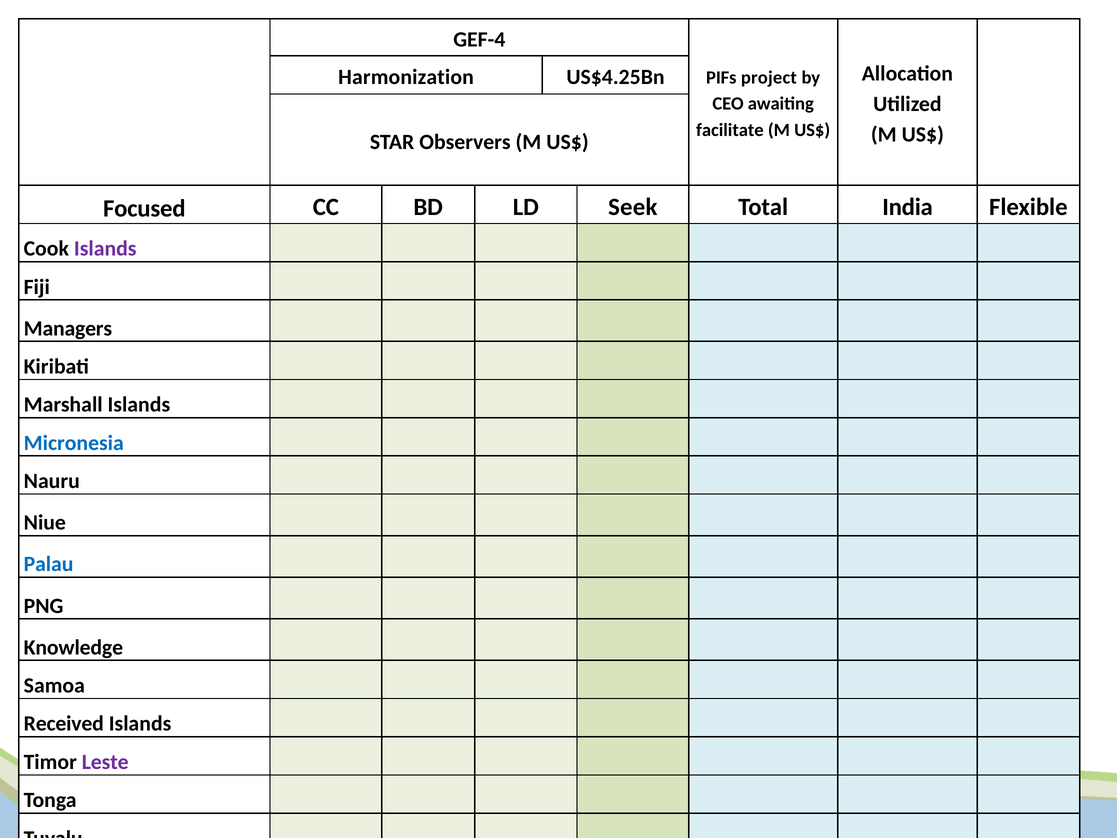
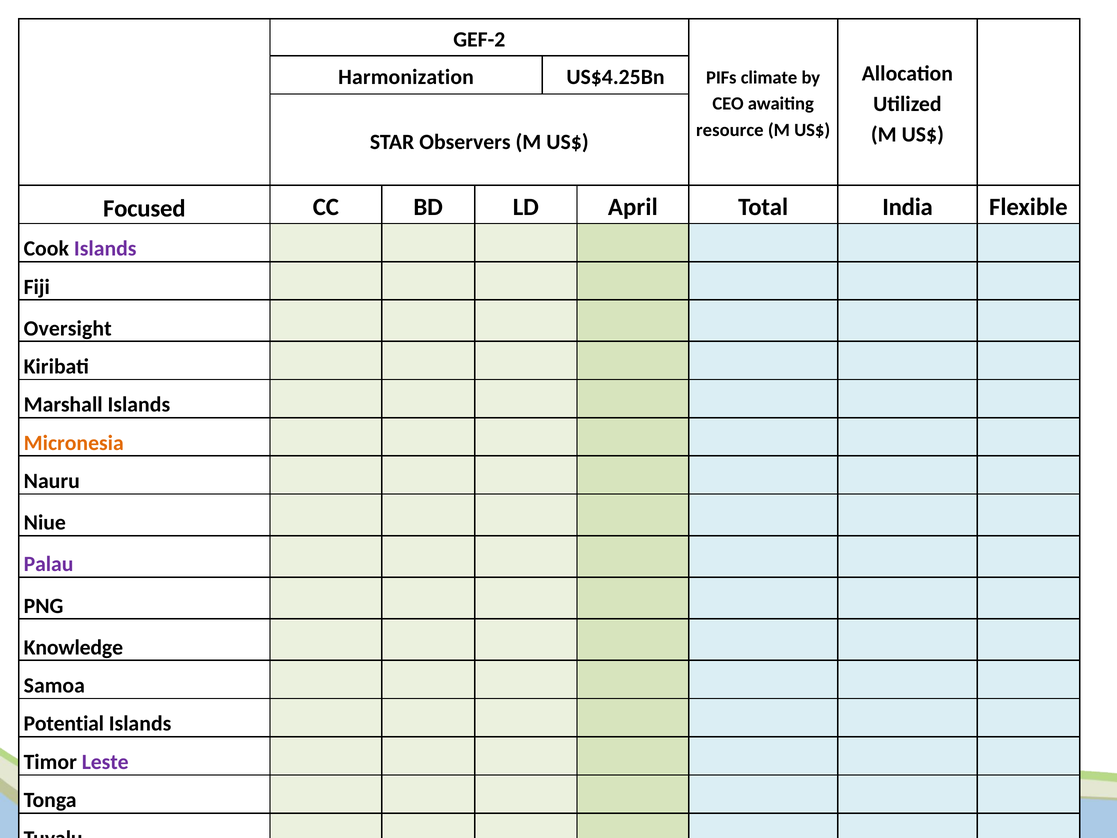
GEF-4: GEF-4 -> GEF-2
project: project -> climate
facilitate: facilitate -> resource
Seek: Seek -> April
Managers: Managers -> Oversight
Micronesia colour: blue -> orange
Palau colour: blue -> purple
Received: Received -> Potential
